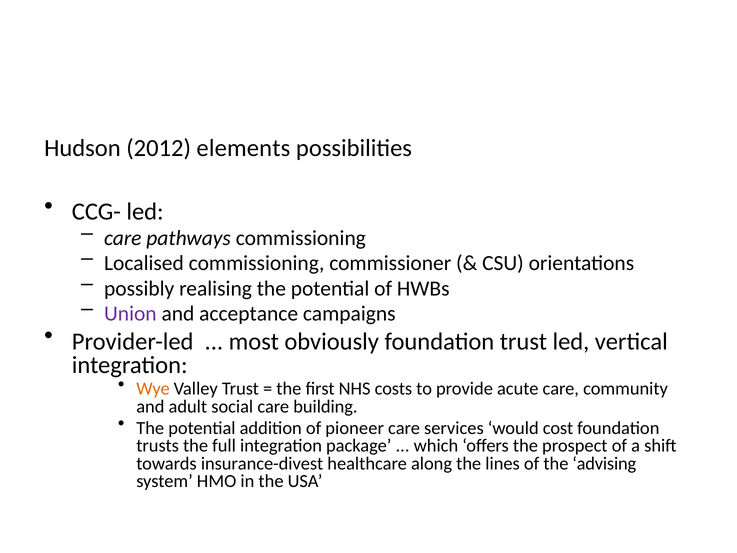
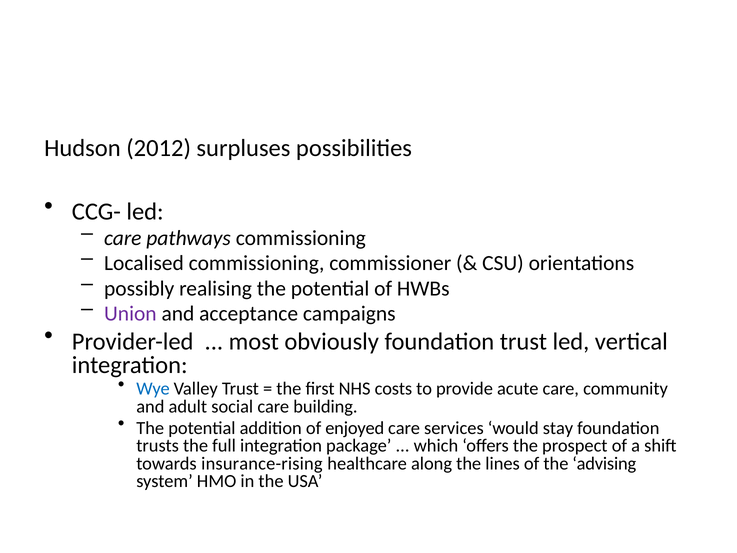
elements: elements -> surpluses
Wye colour: orange -> blue
pioneer: pioneer -> enjoyed
cost: cost -> stay
insurance-divest: insurance-divest -> insurance-rising
